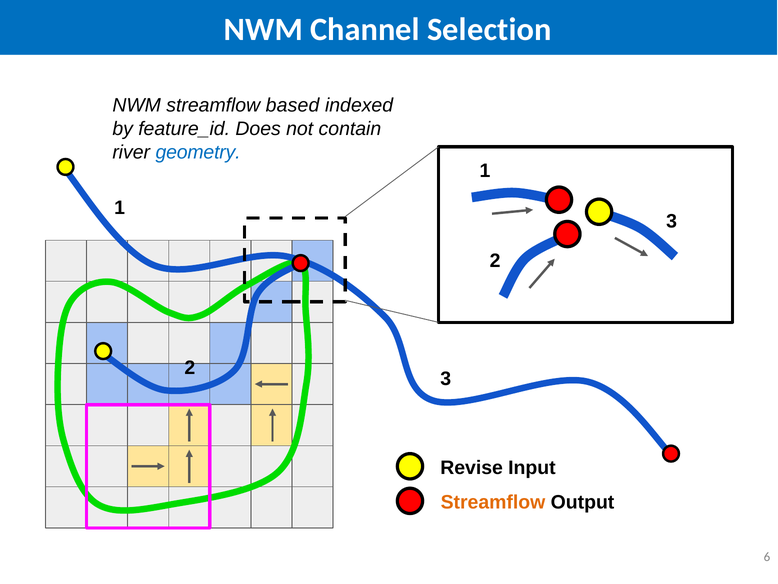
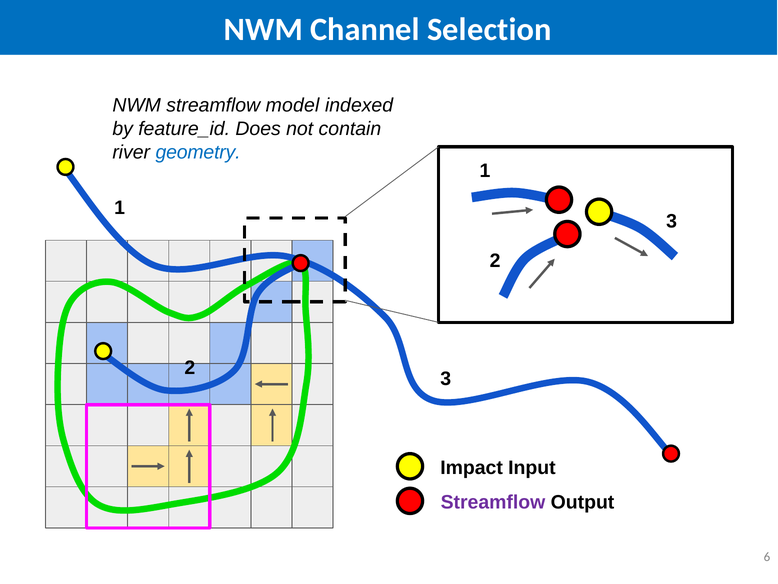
based: based -> model
Revise: Revise -> Impact
Streamflow at (493, 502) colour: orange -> purple
